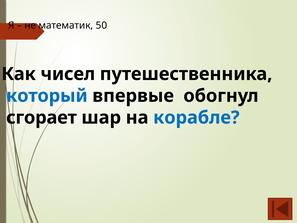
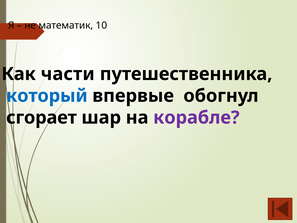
50: 50 -> 10
чисел: чисел -> части
корабле colour: blue -> purple
